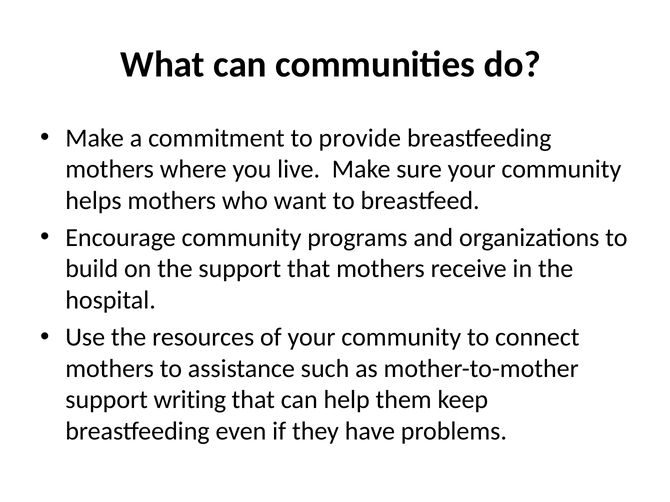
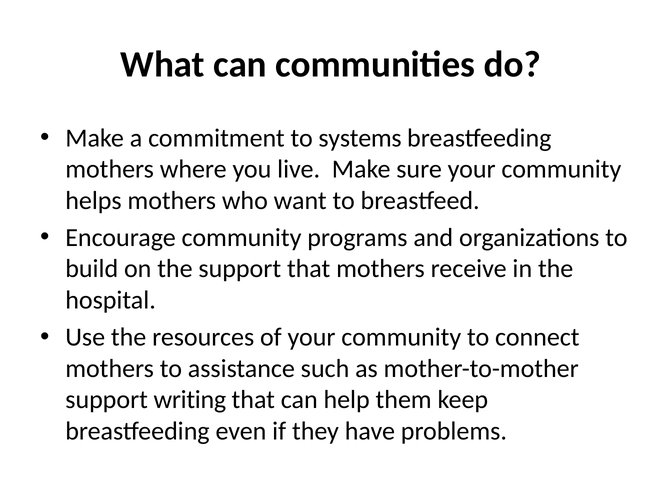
provide: provide -> systems
